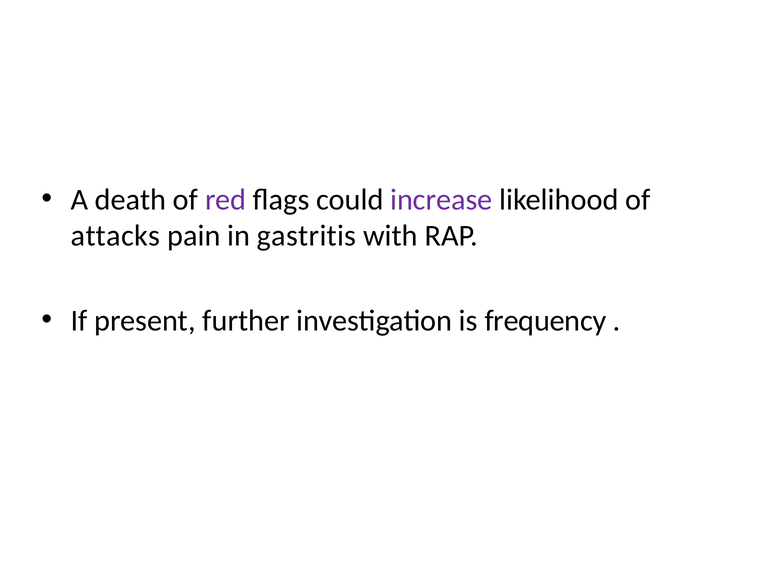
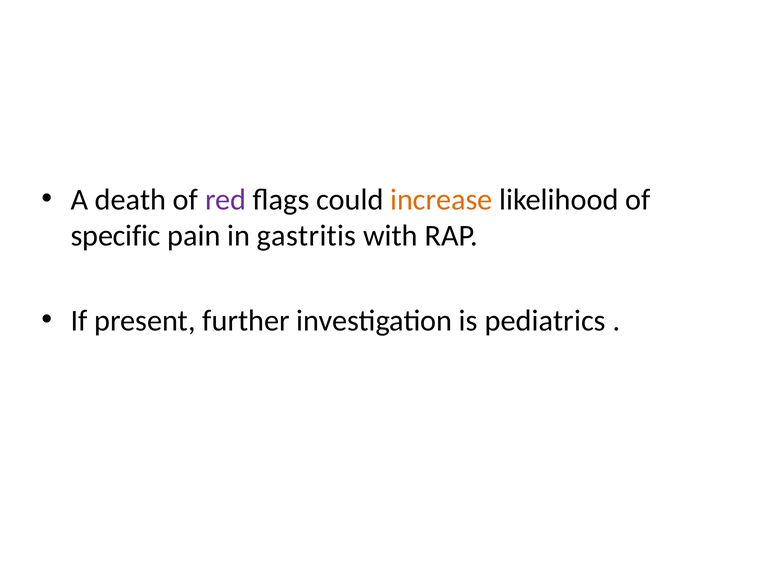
increase colour: purple -> orange
attacks: attacks -> specific
frequency: frequency -> pediatrics
